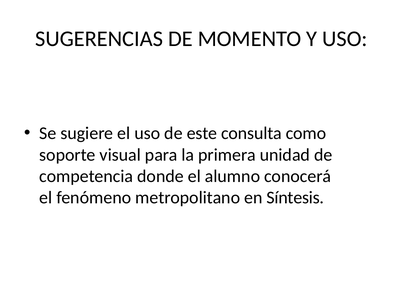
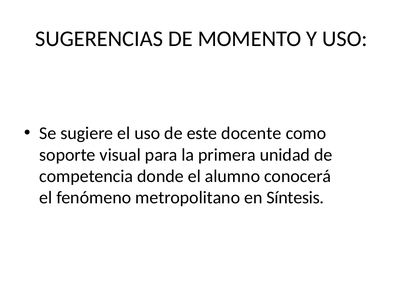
consulta: consulta -> docente
